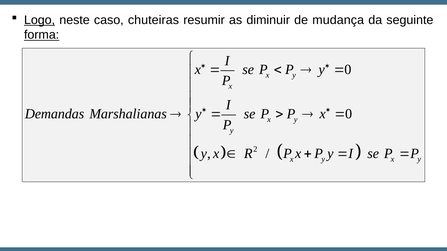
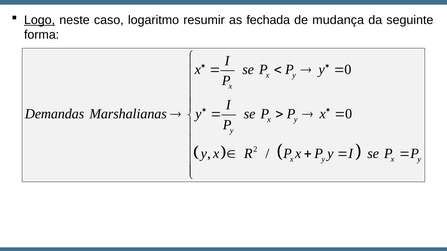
chuteiras: chuteiras -> logaritmo
diminuir: diminuir -> fechada
forma underline: present -> none
